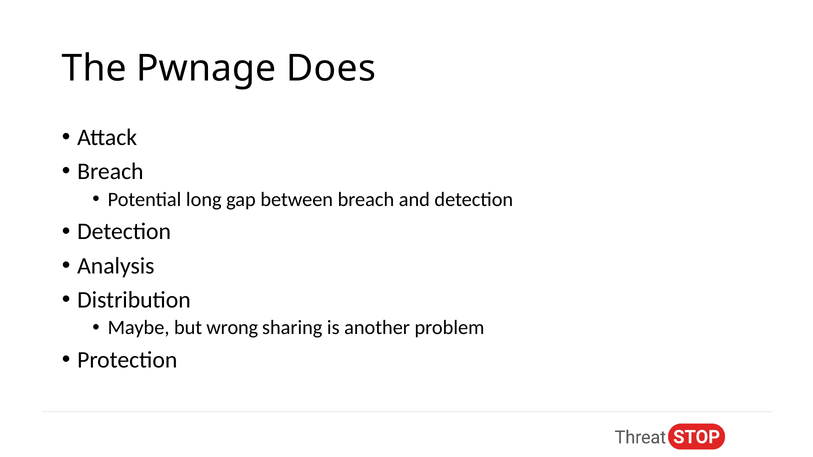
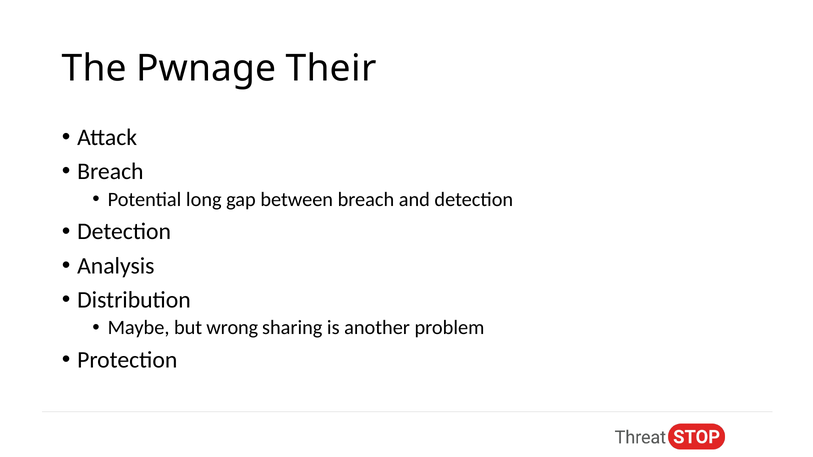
Does: Does -> Their
